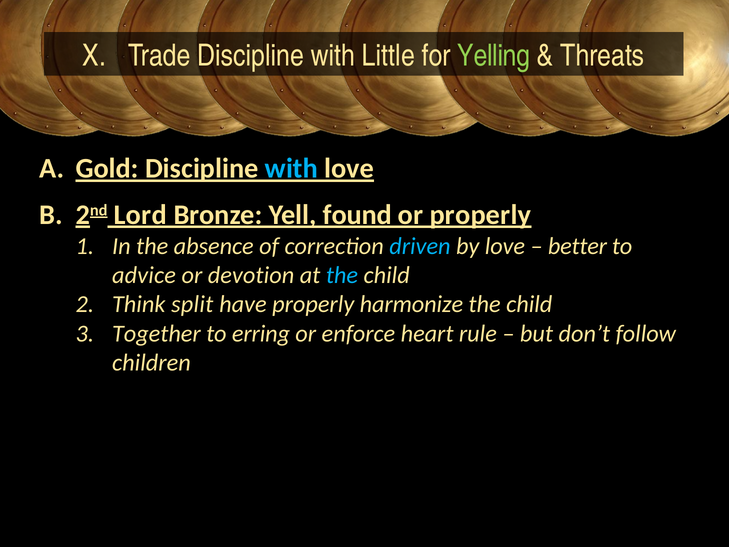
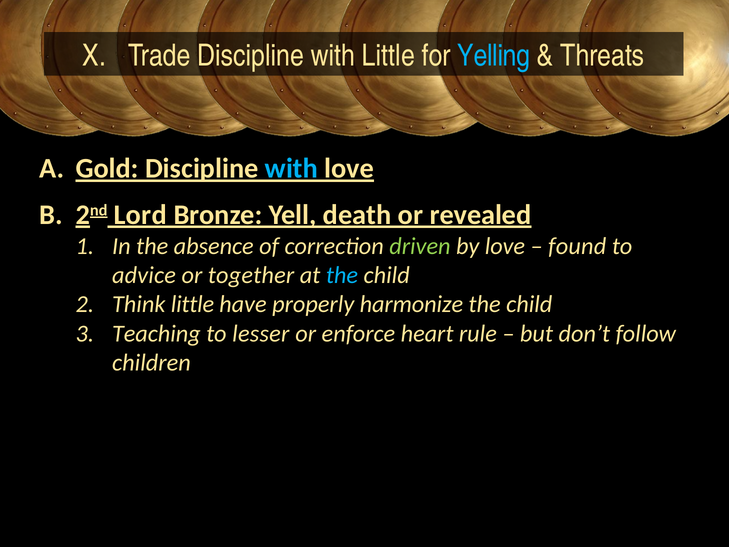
Yelling colour: light green -> light blue
found: found -> death
or properly: properly -> revealed
driven colour: light blue -> light green
better: better -> found
devotion: devotion -> together
Think split: split -> little
Together: Together -> Teaching
erring: erring -> lesser
